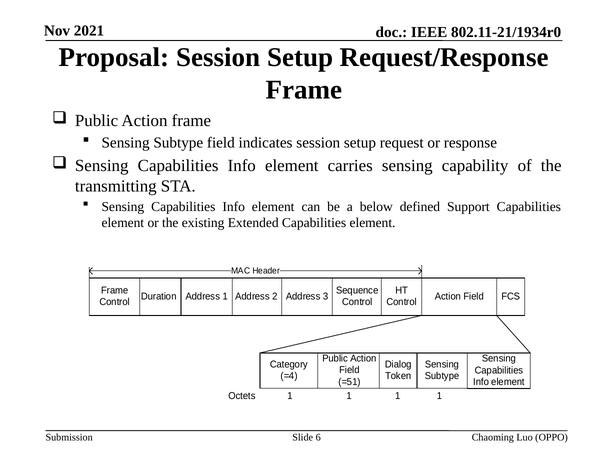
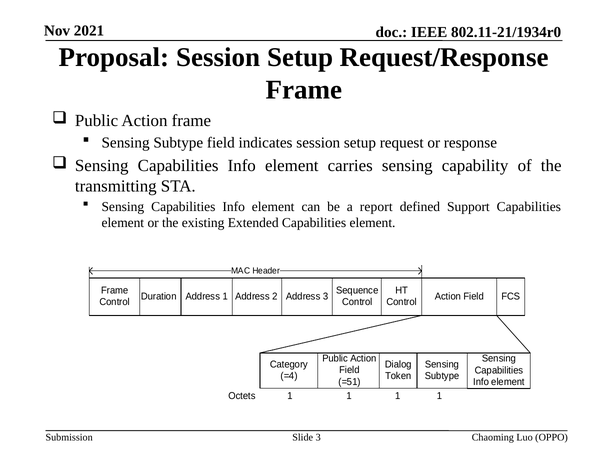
below: below -> report
Slide 6: 6 -> 3
